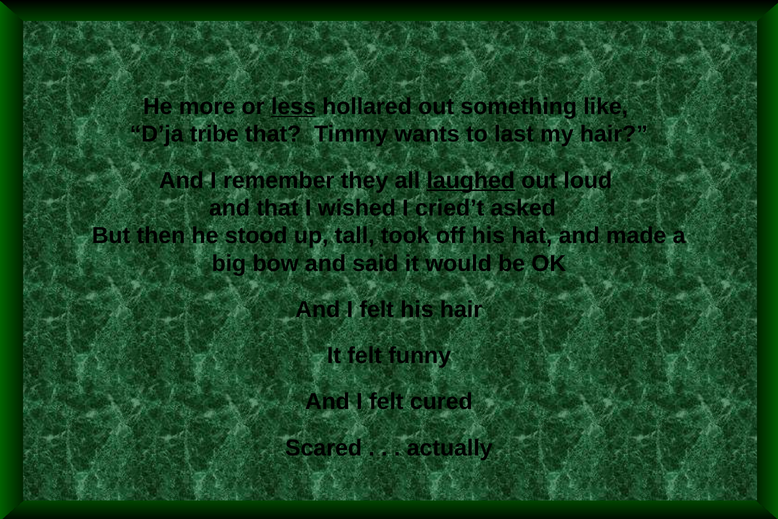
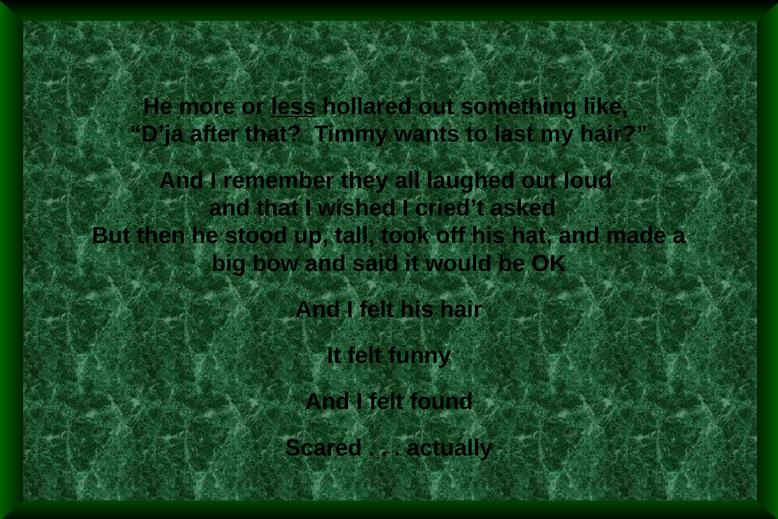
tribe: tribe -> after
laughed underline: present -> none
cured: cured -> found
